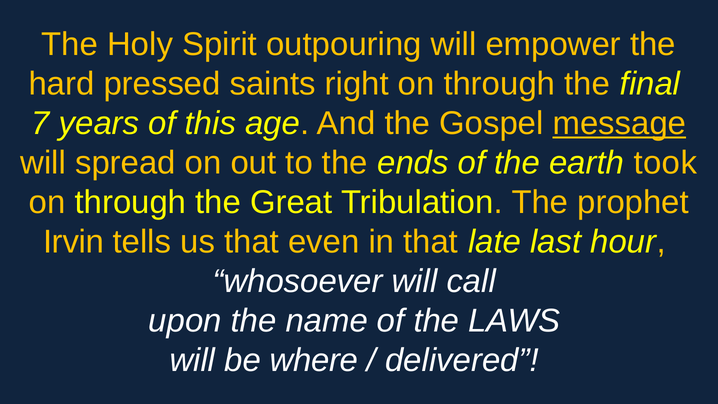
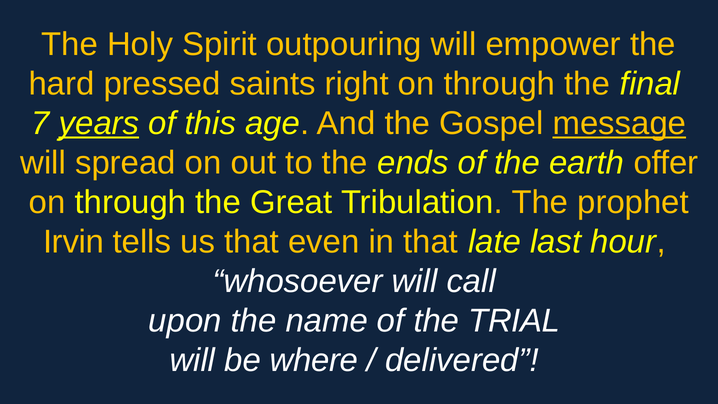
years underline: none -> present
took: took -> offer
LAWS: LAWS -> TRIAL
